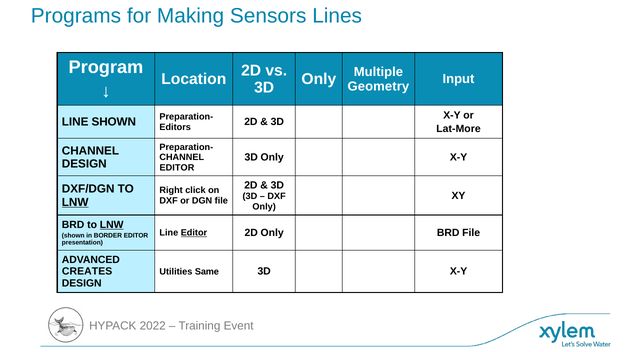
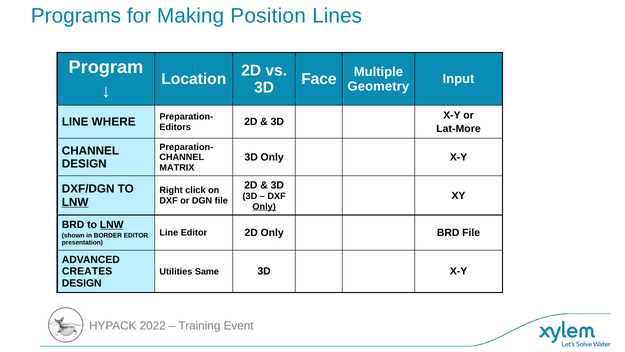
Sensors: Sensors -> Position
Only at (319, 79): Only -> Face
LINE SHOWN: SHOWN -> WHERE
EDITOR at (177, 167): EDITOR -> MATRIX
Only at (264, 206) underline: none -> present
Editor at (194, 232) underline: present -> none
